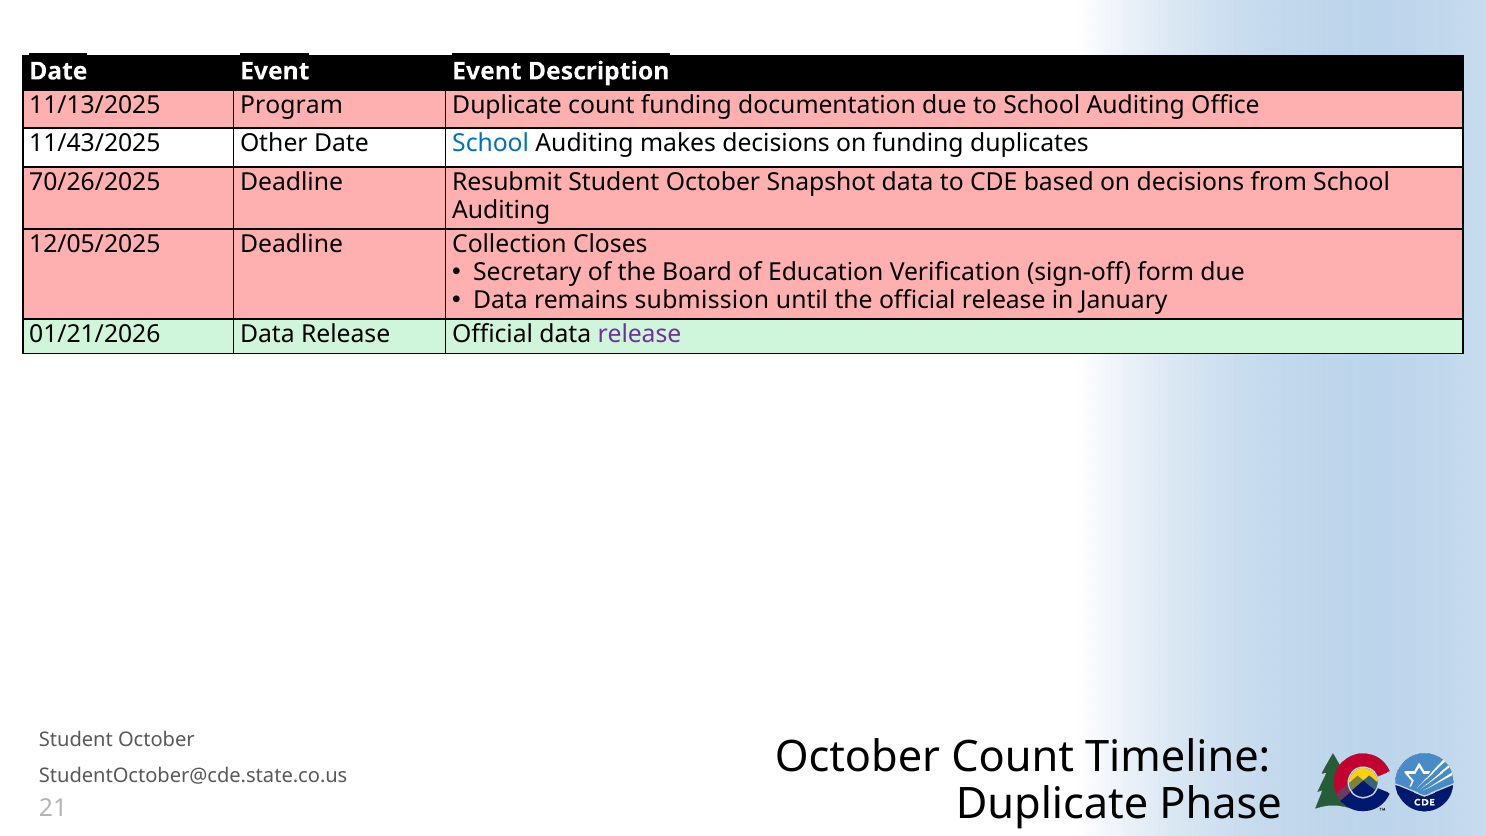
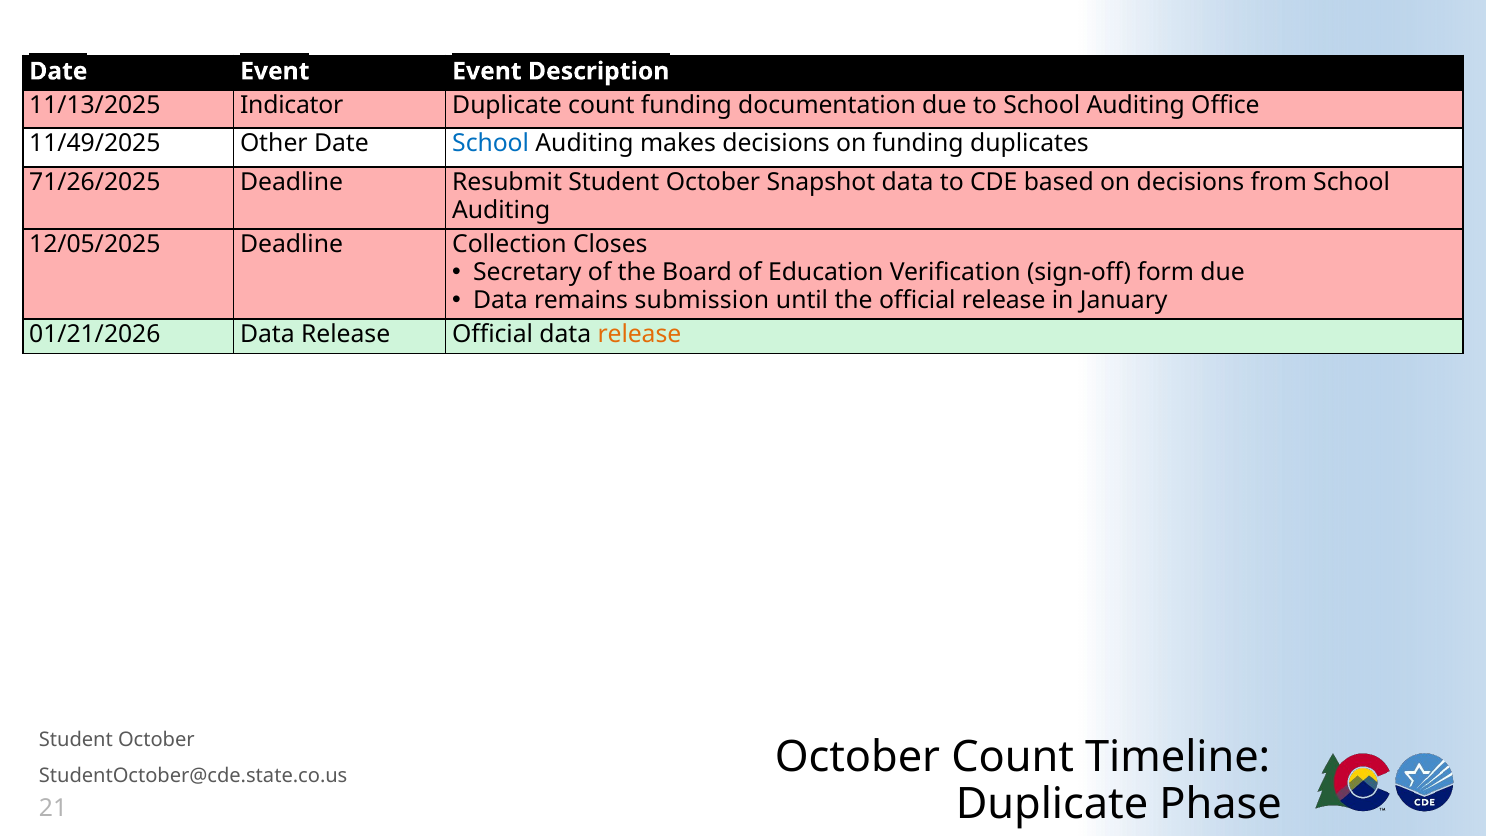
Program: Program -> Indicator
11/43/2025: 11/43/2025 -> 11/49/2025
70/26/2025: 70/26/2025 -> 71/26/2025
release at (639, 335) colour: purple -> orange
